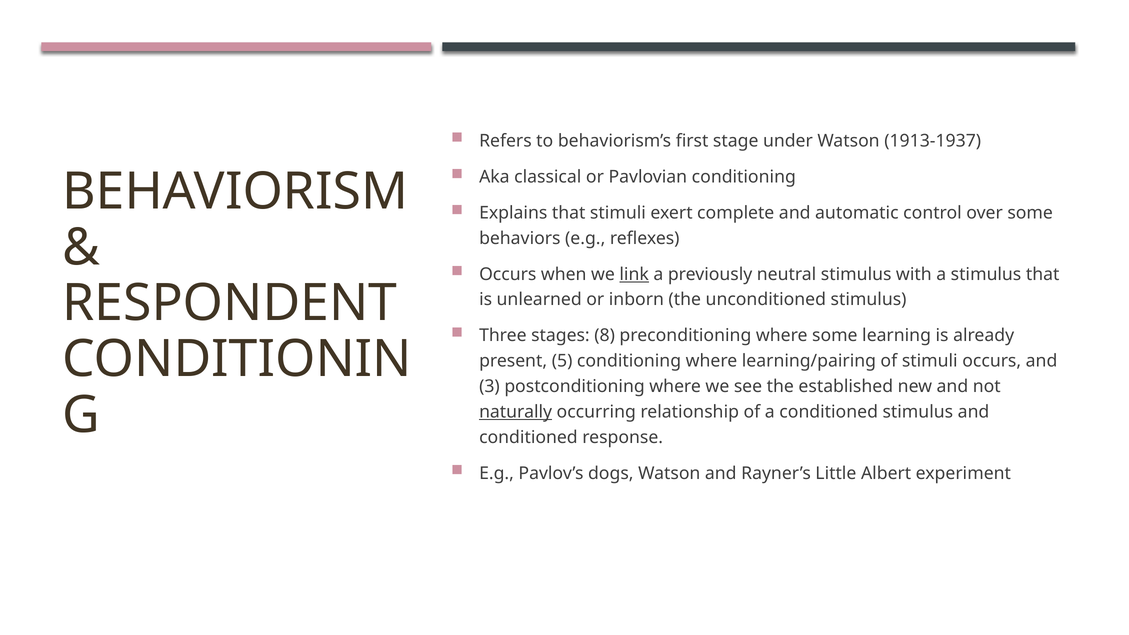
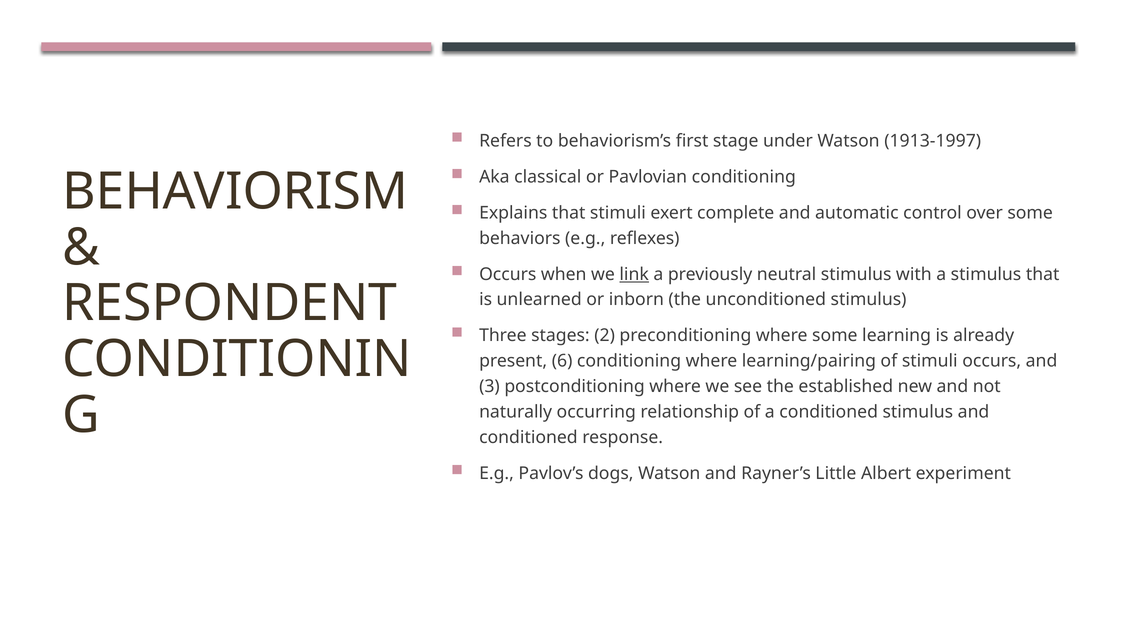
1913-1937: 1913-1937 -> 1913-1997
8: 8 -> 2
5: 5 -> 6
naturally underline: present -> none
